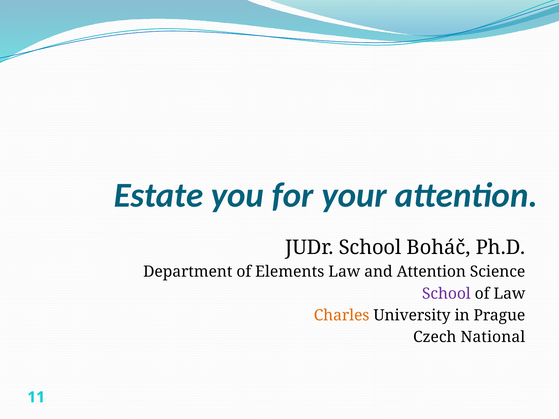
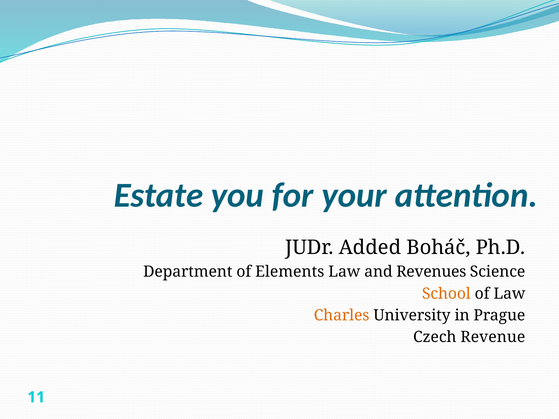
JUDr School: School -> Added
and Attention: Attention -> Revenues
School at (446, 294) colour: purple -> orange
National: National -> Revenue
